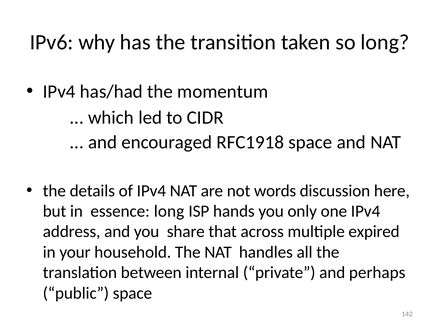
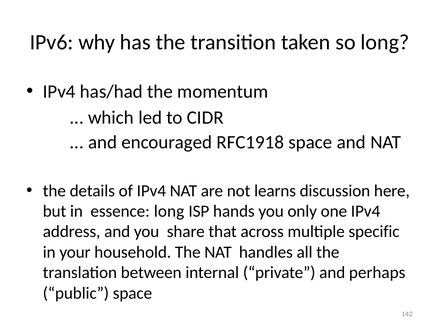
words: words -> learns
expired: expired -> specific
